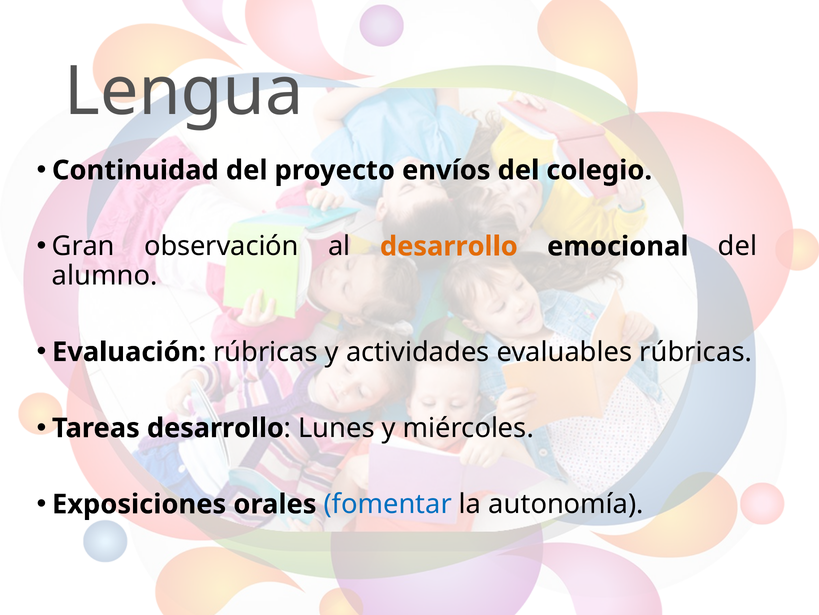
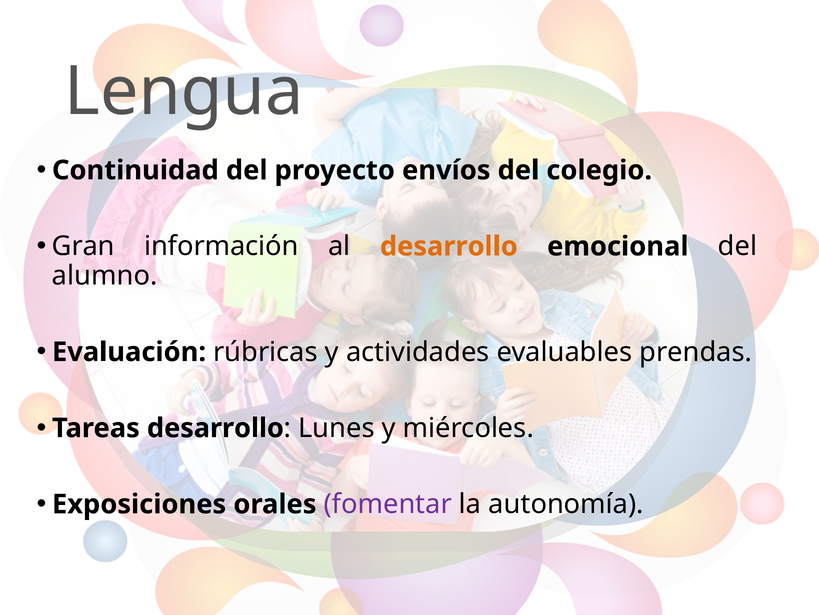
observación: observación -> información
evaluables rúbricas: rúbricas -> prendas
fomentar colour: blue -> purple
